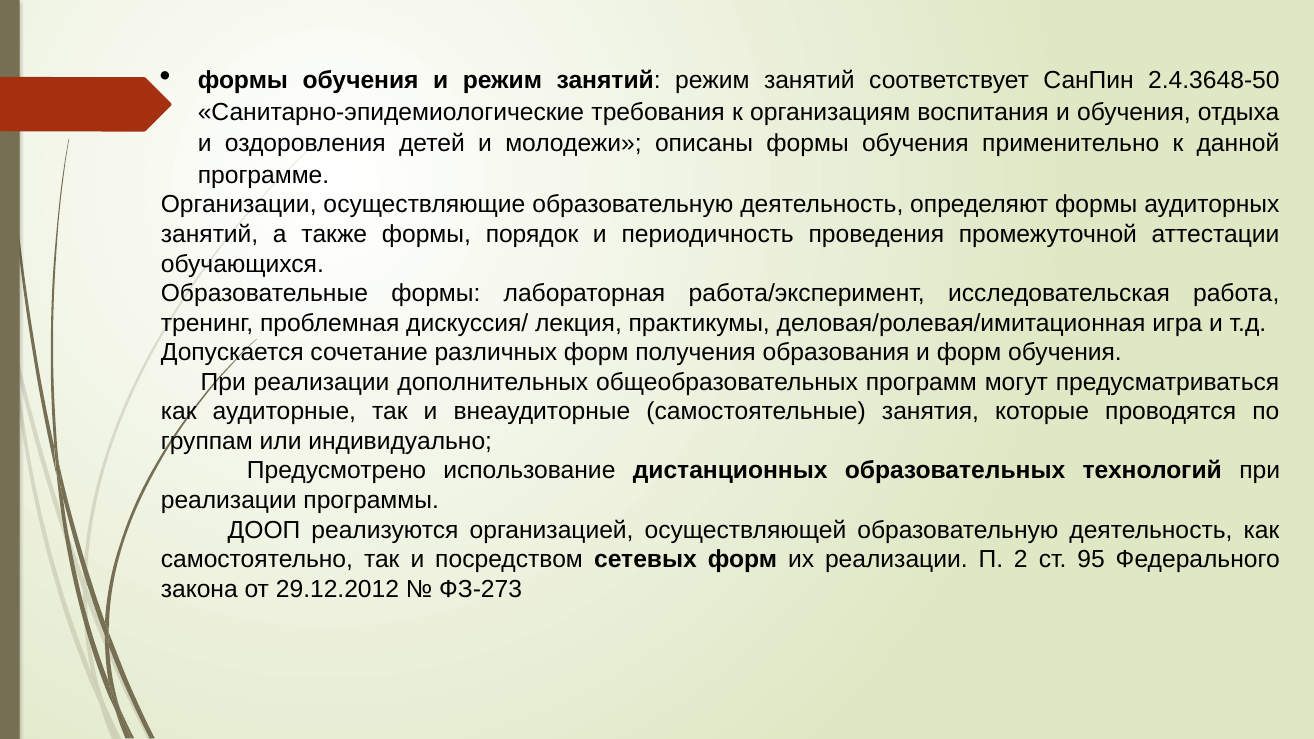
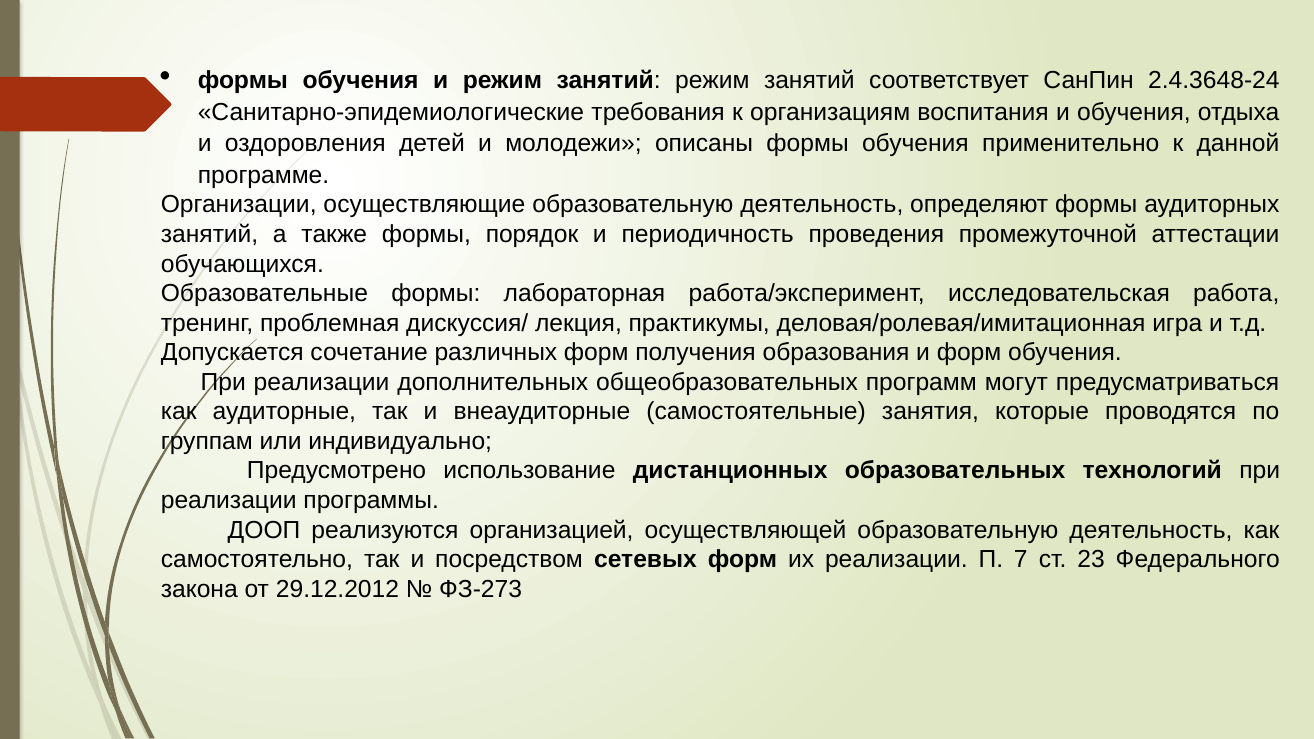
2.4.3648-50: 2.4.3648-50 -> 2.4.3648-24
2: 2 -> 7
95: 95 -> 23
